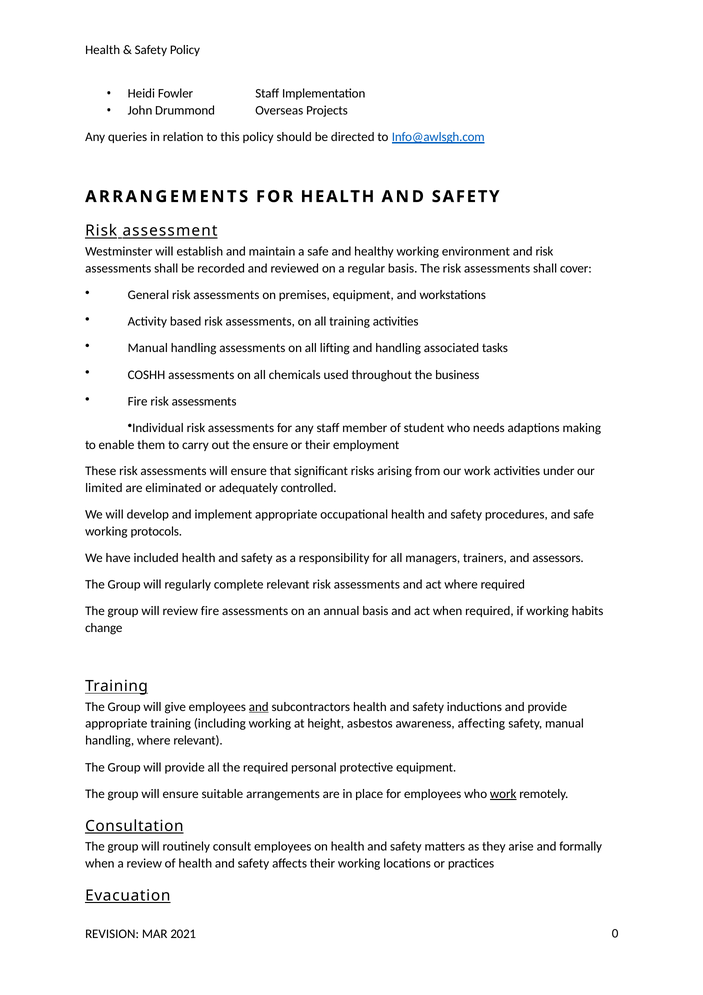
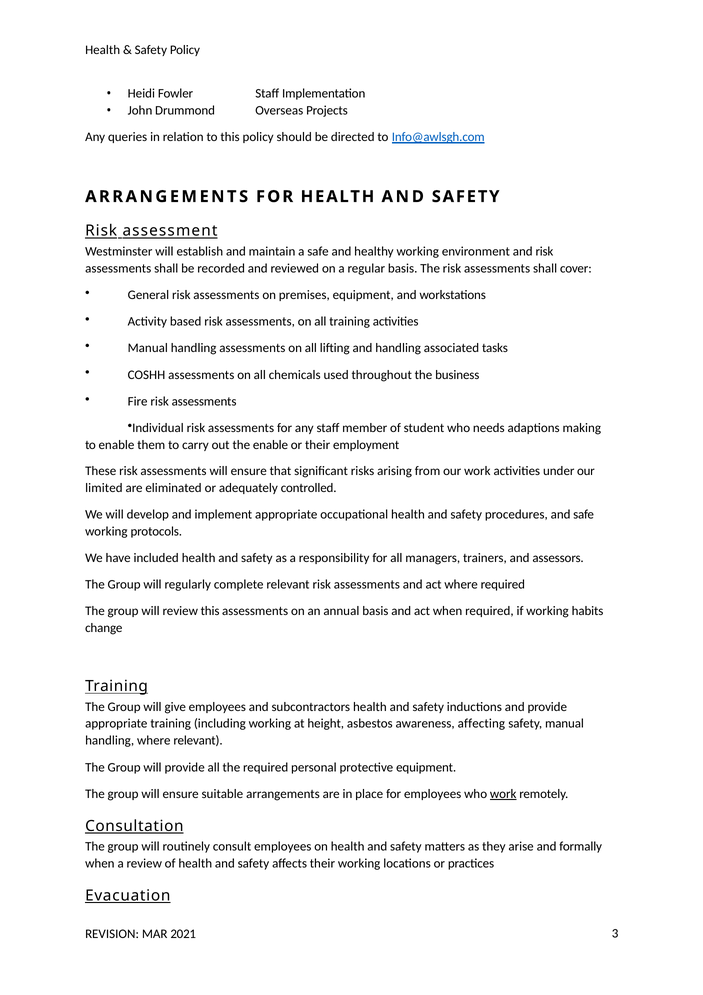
the ensure: ensure -> enable
review fire: fire -> this
and at (259, 707) underline: present -> none
0: 0 -> 3
